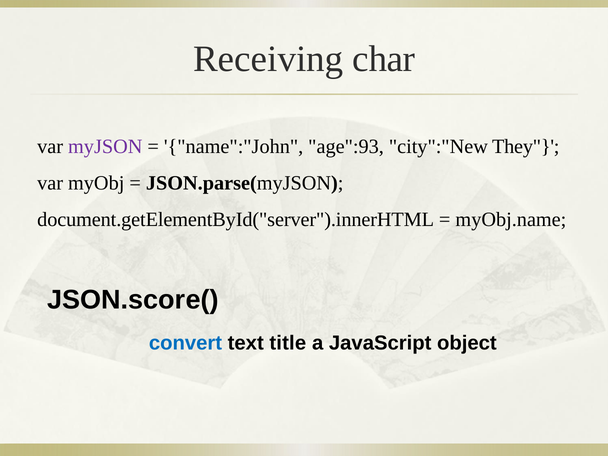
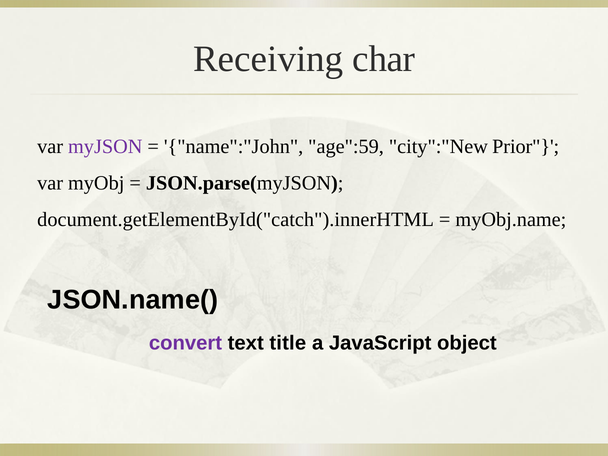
age":93: age":93 -> age":59
They: They -> Prior
document.getElementById("server").innerHTML: document.getElementById("server").innerHTML -> document.getElementById("catch").innerHTML
JSON.score(: JSON.score( -> JSON.name(
convert colour: blue -> purple
